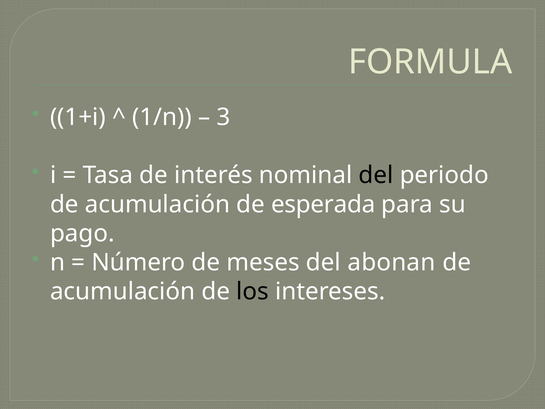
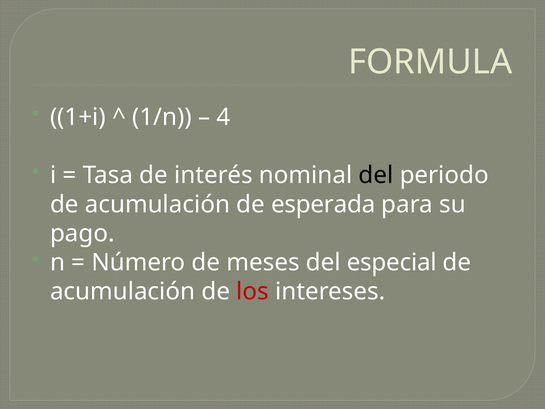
3: 3 -> 4
abonan: abonan -> especial
los colour: black -> red
